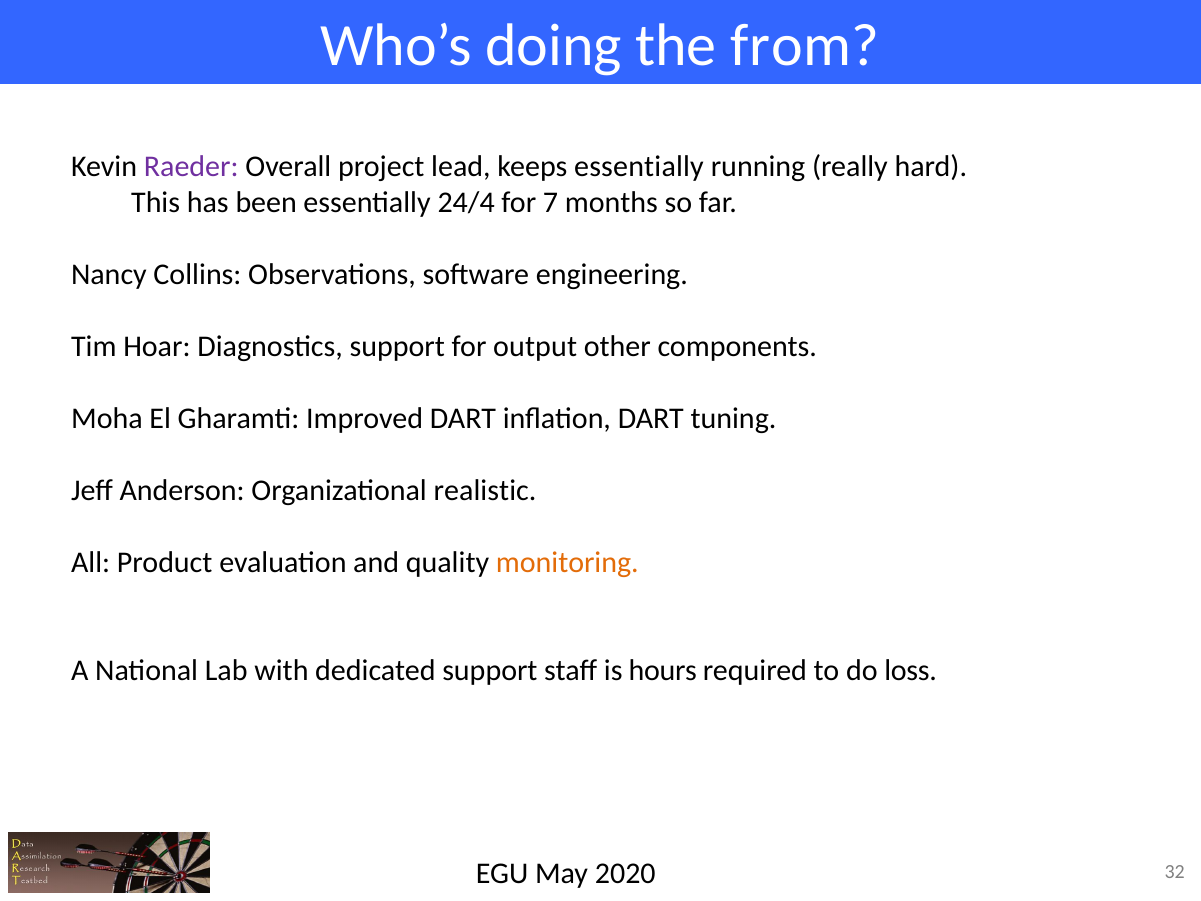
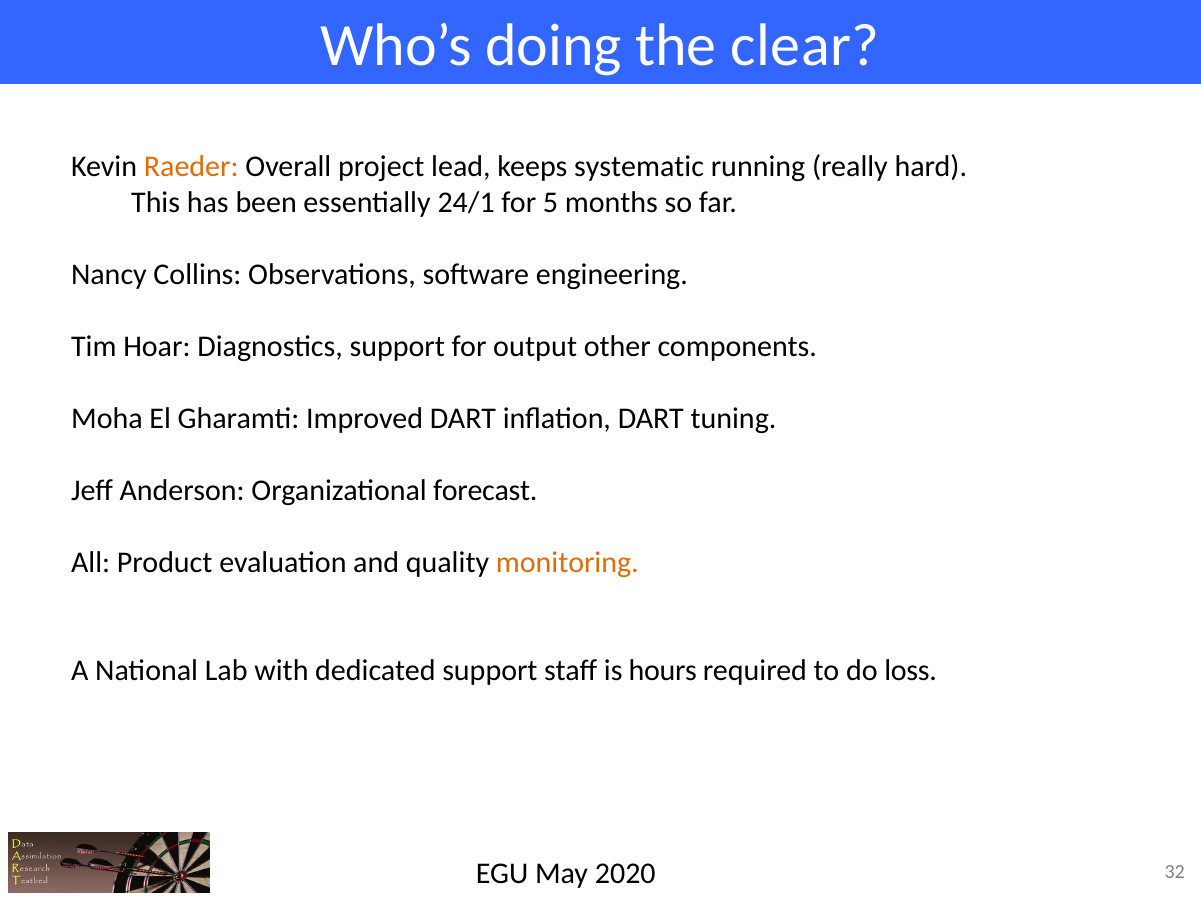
from: from -> clear
Raeder colour: purple -> orange
keeps essentially: essentially -> systematic
24/4: 24/4 -> 24/1
7: 7 -> 5
realistic: realistic -> forecast
